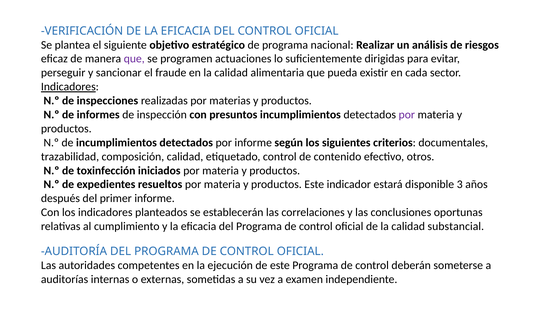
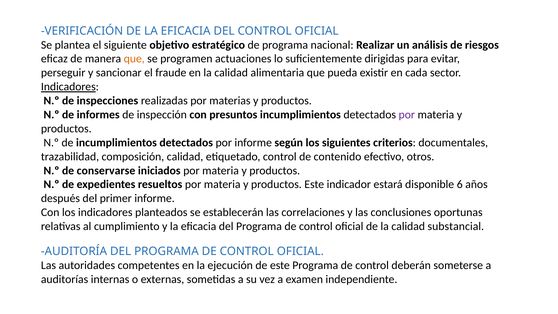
que at (134, 59) colour: purple -> orange
toxinfección: toxinfección -> conservarse
3: 3 -> 6
